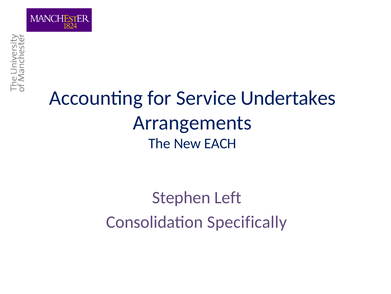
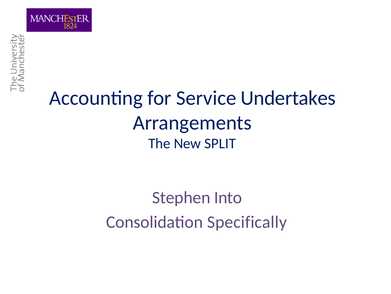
EACH: EACH -> SPLIT
Left: Left -> Into
